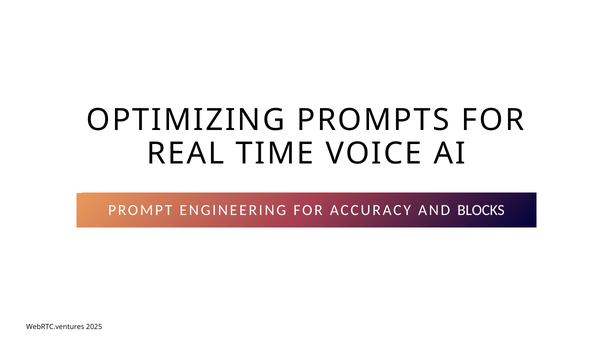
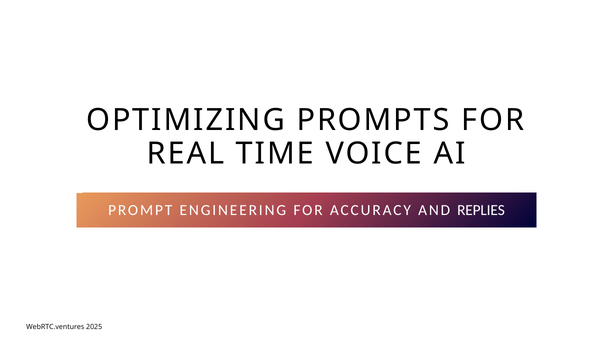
BLOCKS: BLOCKS -> REPLIES
